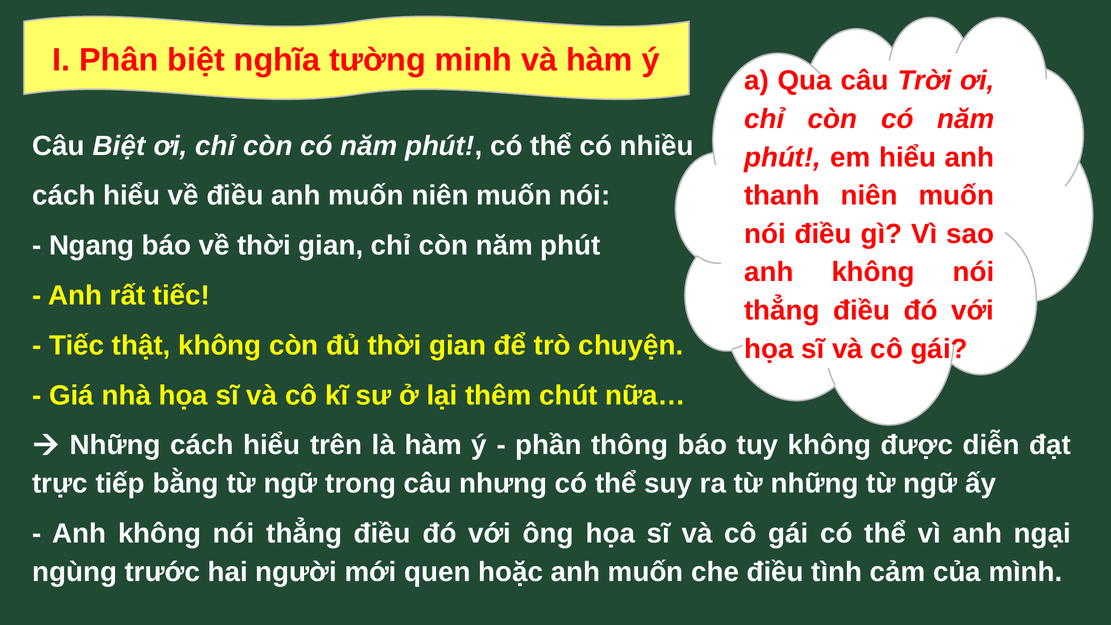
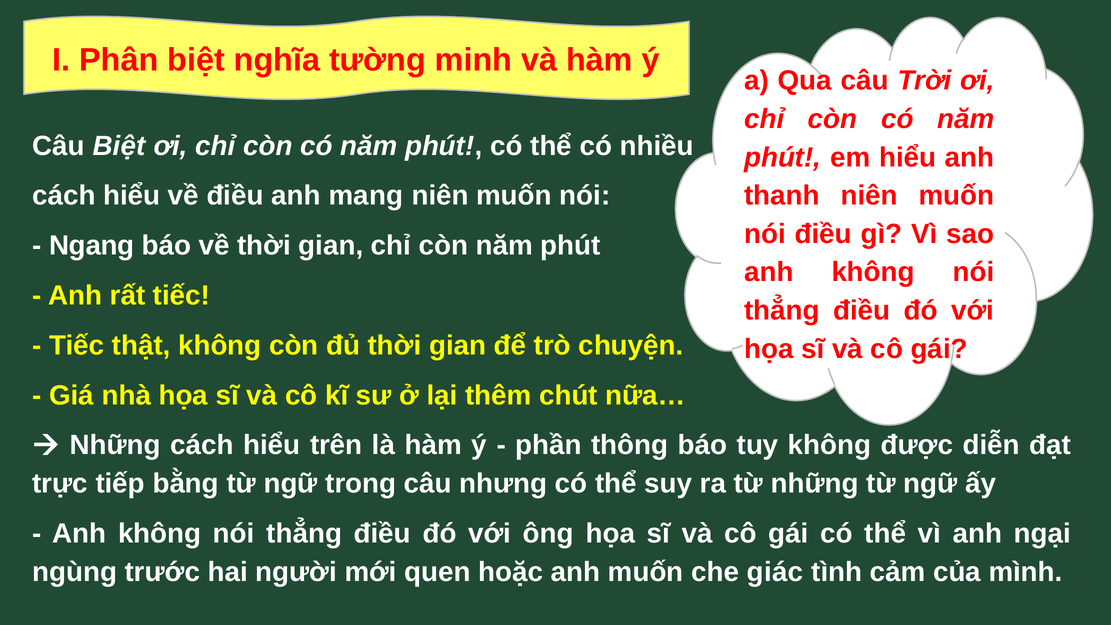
điều anh muốn: muốn -> mang
che điều: điều -> giác
